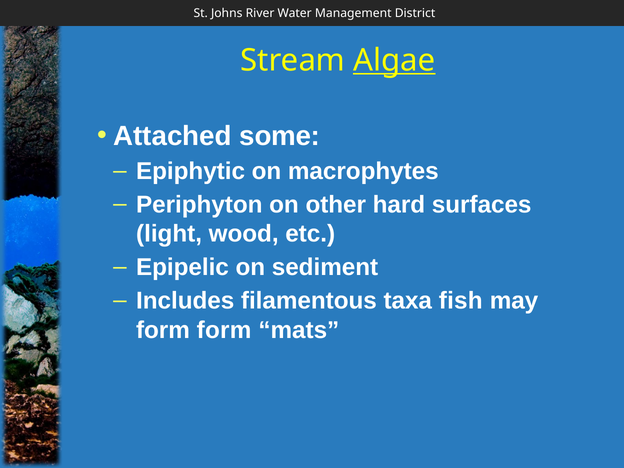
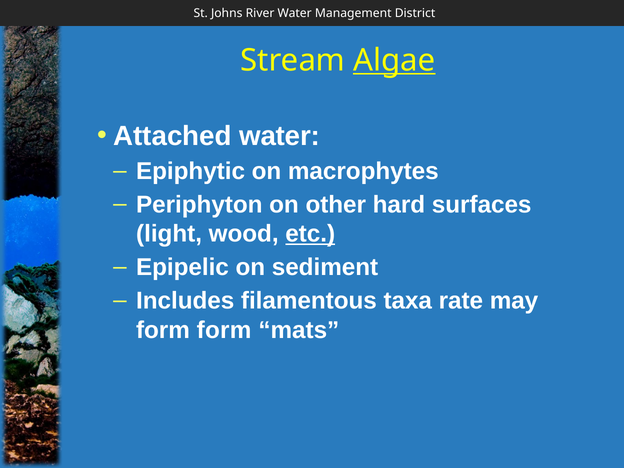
Attached some: some -> water
etc underline: none -> present
fish: fish -> rate
